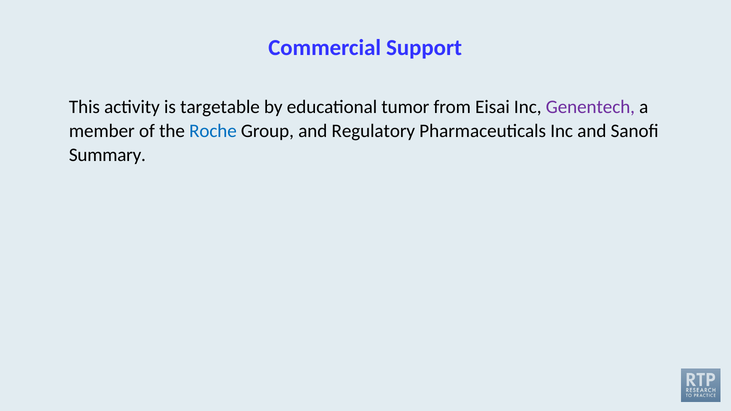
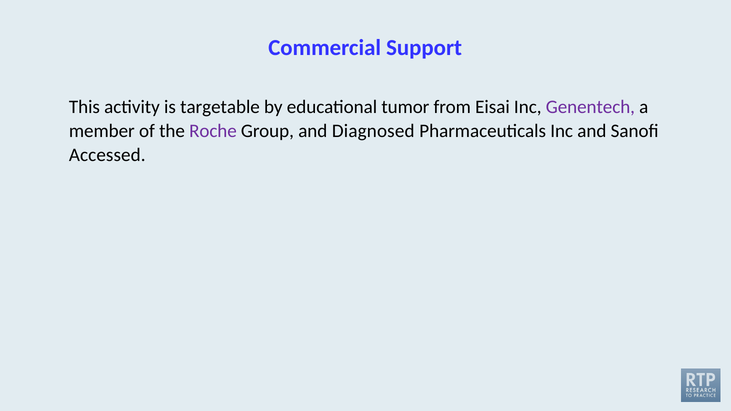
Roche colour: blue -> purple
Regulatory: Regulatory -> Diagnosed
Summary: Summary -> Accessed
